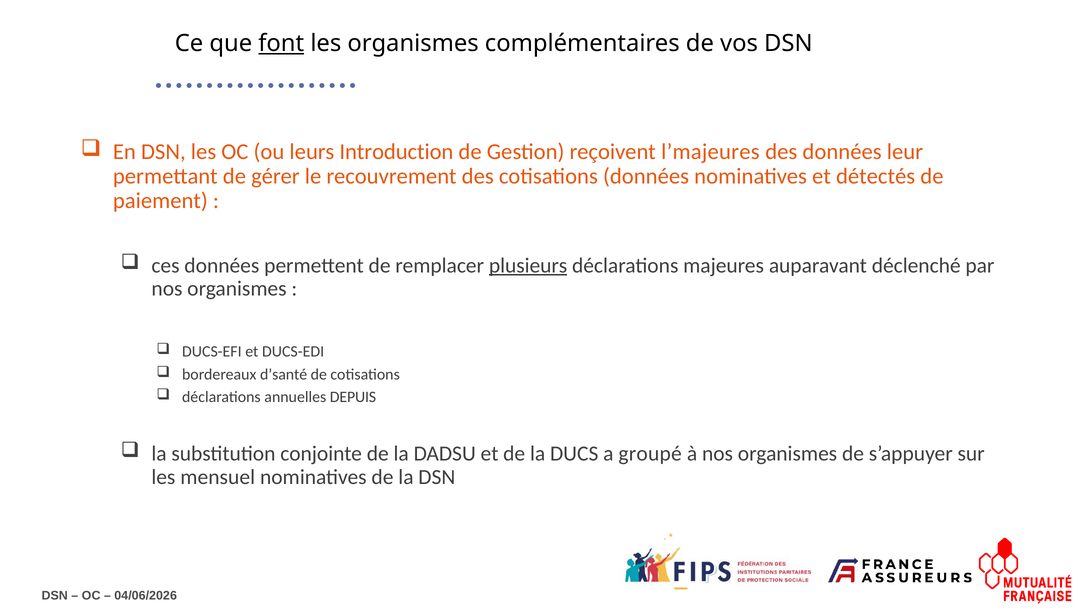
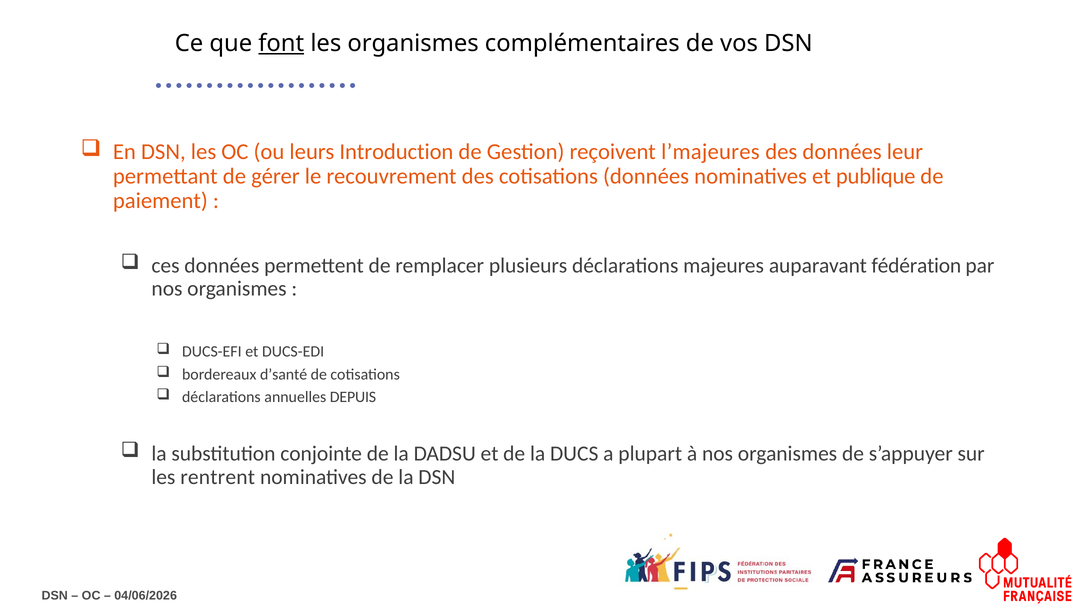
détectés: détectés -> publique
plusieurs underline: present -> none
déclenché: déclenché -> fédération
groupé: groupé -> plupart
mensuel: mensuel -> rentrent
